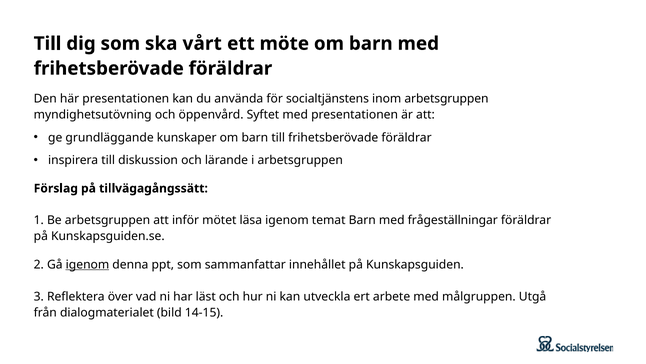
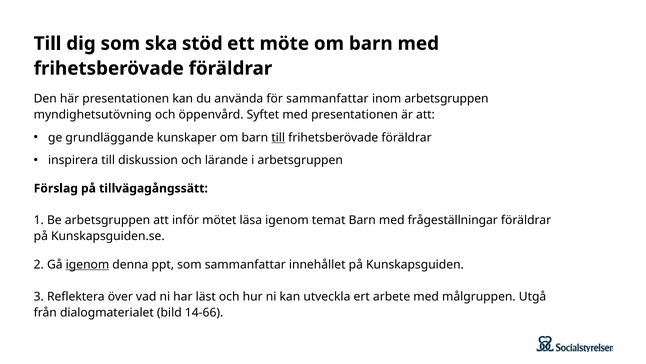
vårt: vårt -> stöd
för socialtjänstens: socialtjänstens -> sammanfattar
till at (278, 137) underline: none -> present
14-15: 14-15 -> 14-66
